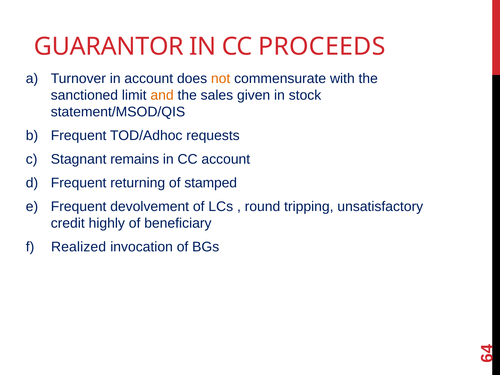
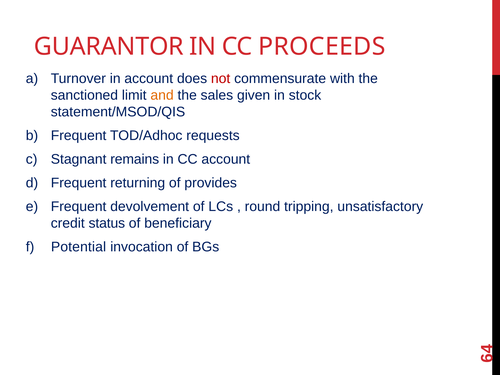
not colour: orange -> red
stamped: stamped -> provides
highly: highly -> status
Realized: Realized -> Potential
